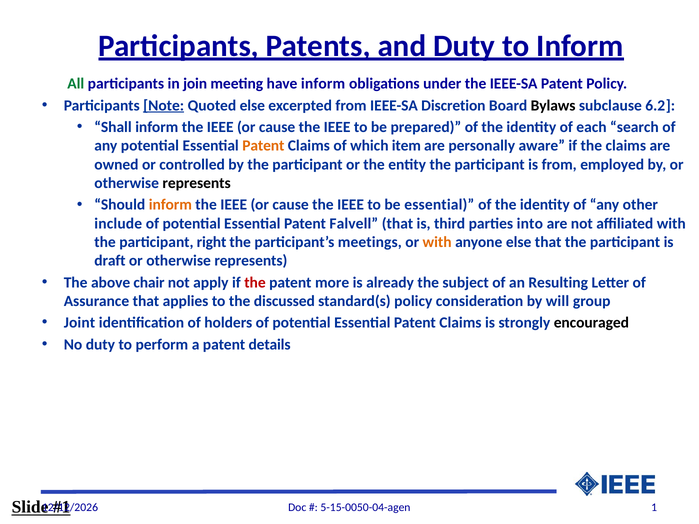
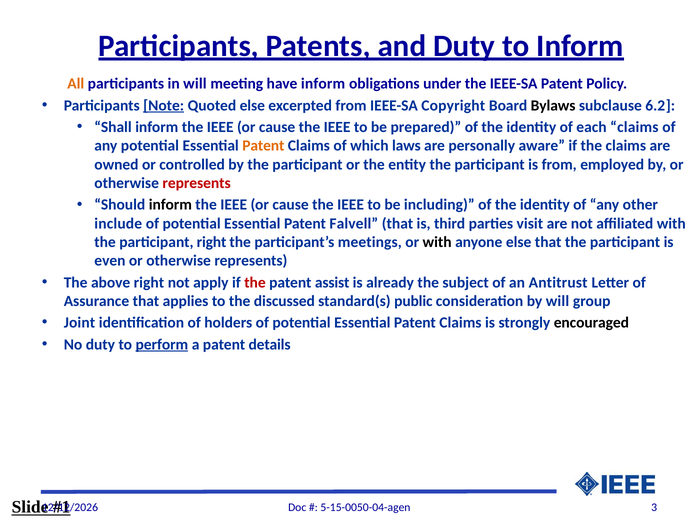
All colour: green -> orange
in join: join -> will
Discretion: Discretion -> Copyright
each search: search -> claims
item: item -> laws
represents at (197, 183) colour: black -> red
inform at (170, 205) colour: orange -> black
be essential: essential -> including
into: into -> visit
with at (437, 242) colour: orange -> black
draft: draft -> even
above chair: chair -> right
more: more -> assist
Resulting: Resulting -> Antitrust
standard(s policy: policy -> public
perform underline: none -> present
1: 1 -> 3
